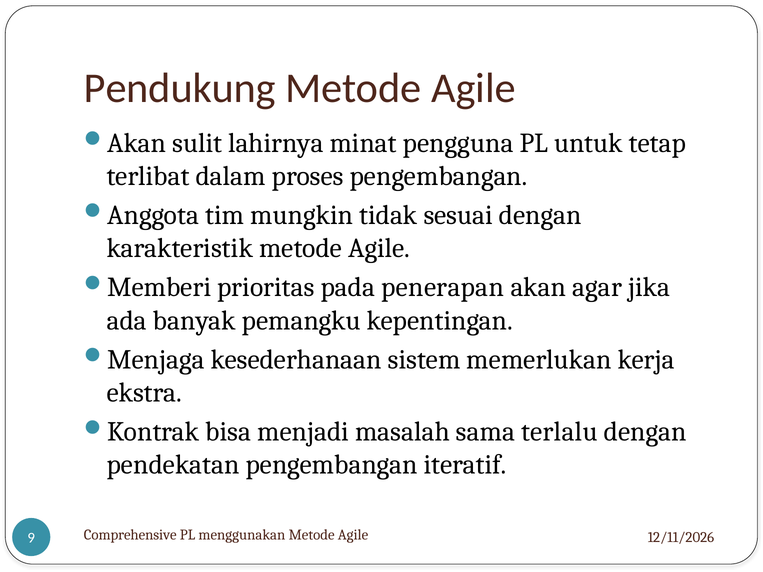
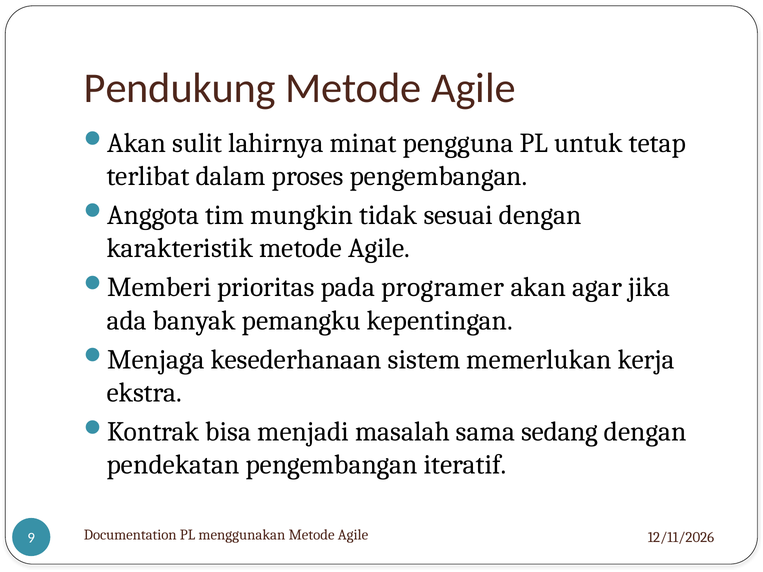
penerapan: penerapan -> programer
terlalu: terlalu -> sedang
Comprehensive: Comprehensive -> Documentation
